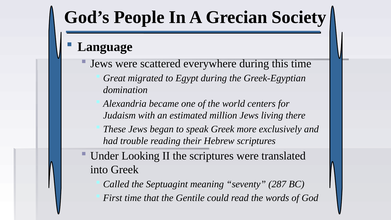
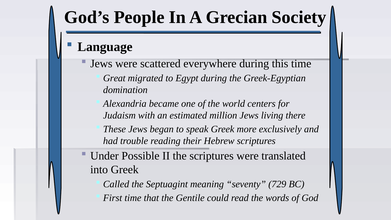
Looking: Looking -> Possible
287: 287 -> 729
